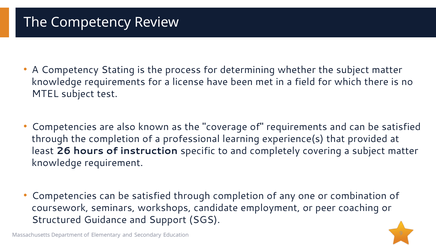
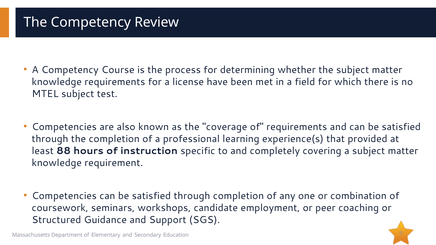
Stating: Stating -> Course
26: 26 -> 88
